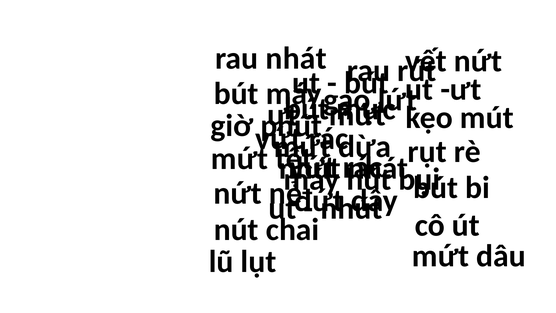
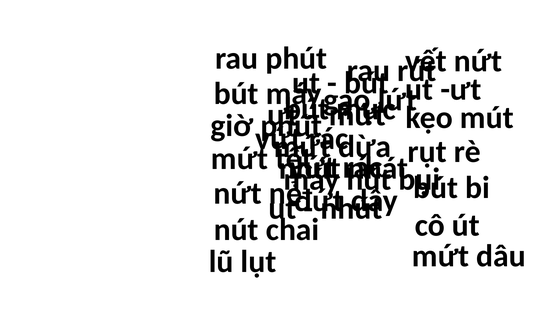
rau nhát: nhát -> phút
